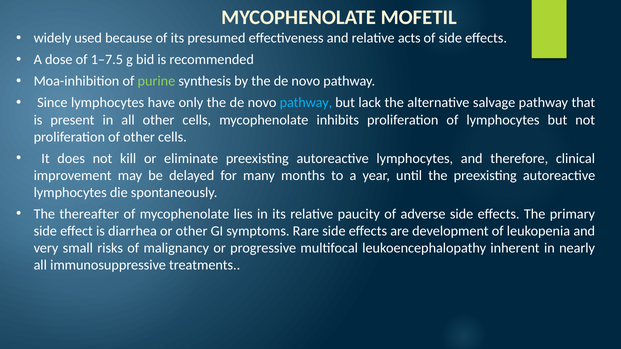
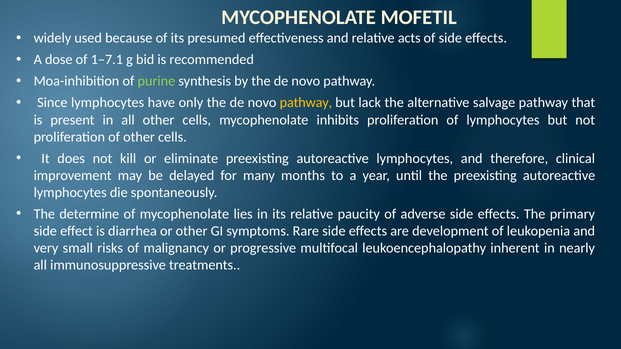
1–7.5: 1–7.5 -> 1–7.1
pathway at (306, 103) colour: light blue -> yellow
thereafter: thereafter -> determine
